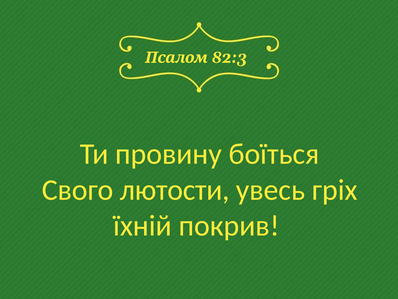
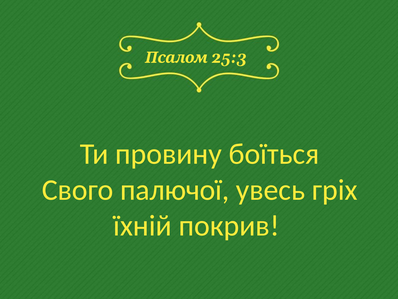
82:3: 82:3 -> 25:3
лютости: лютости -> палючої
